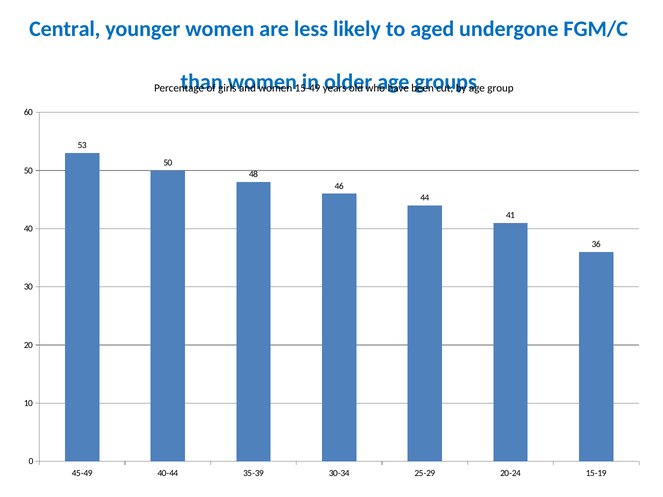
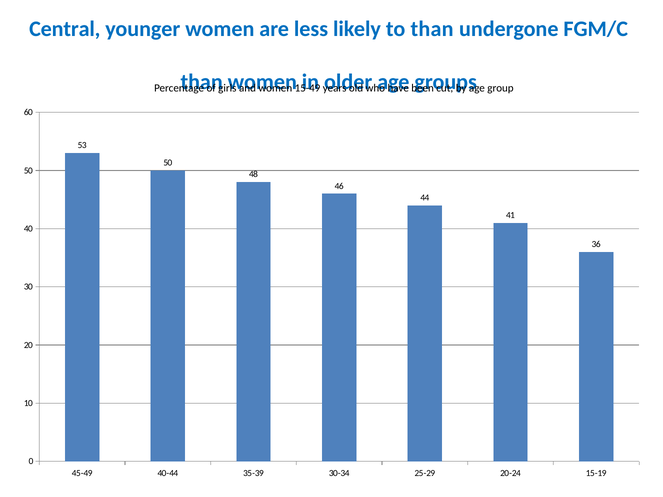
to aged: aged -> than
